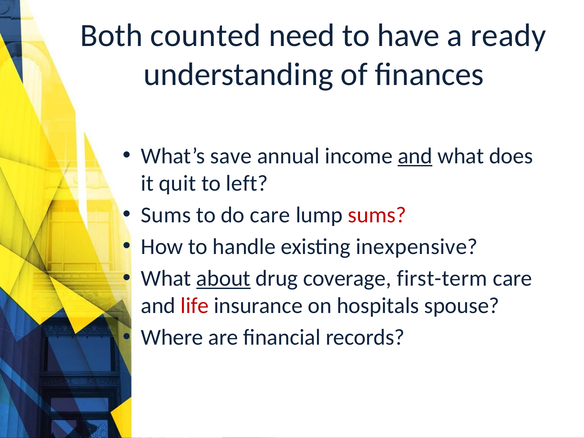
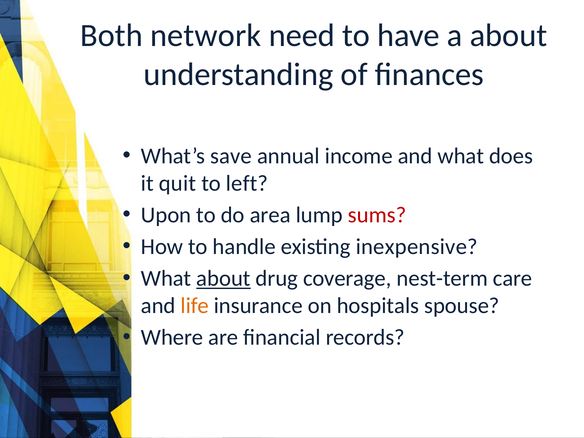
counted: counted -> network
a ready: ready -> about
and at (415, 156) underline: present -> none
Sums at (166, 215): Sums -> Upon
do care: care -> area
first-term: first-term -> nest-term
life colour: red -> orange
